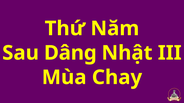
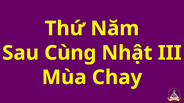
Dâng: Dâng -> Cùng
